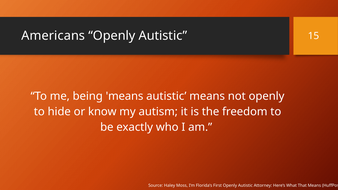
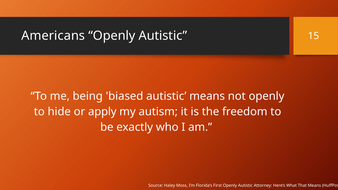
being means: means -> biased
know: know -> apply
